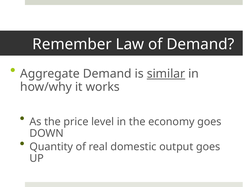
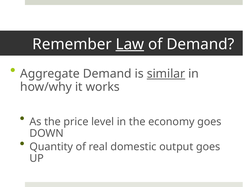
Law underline: none -> present
